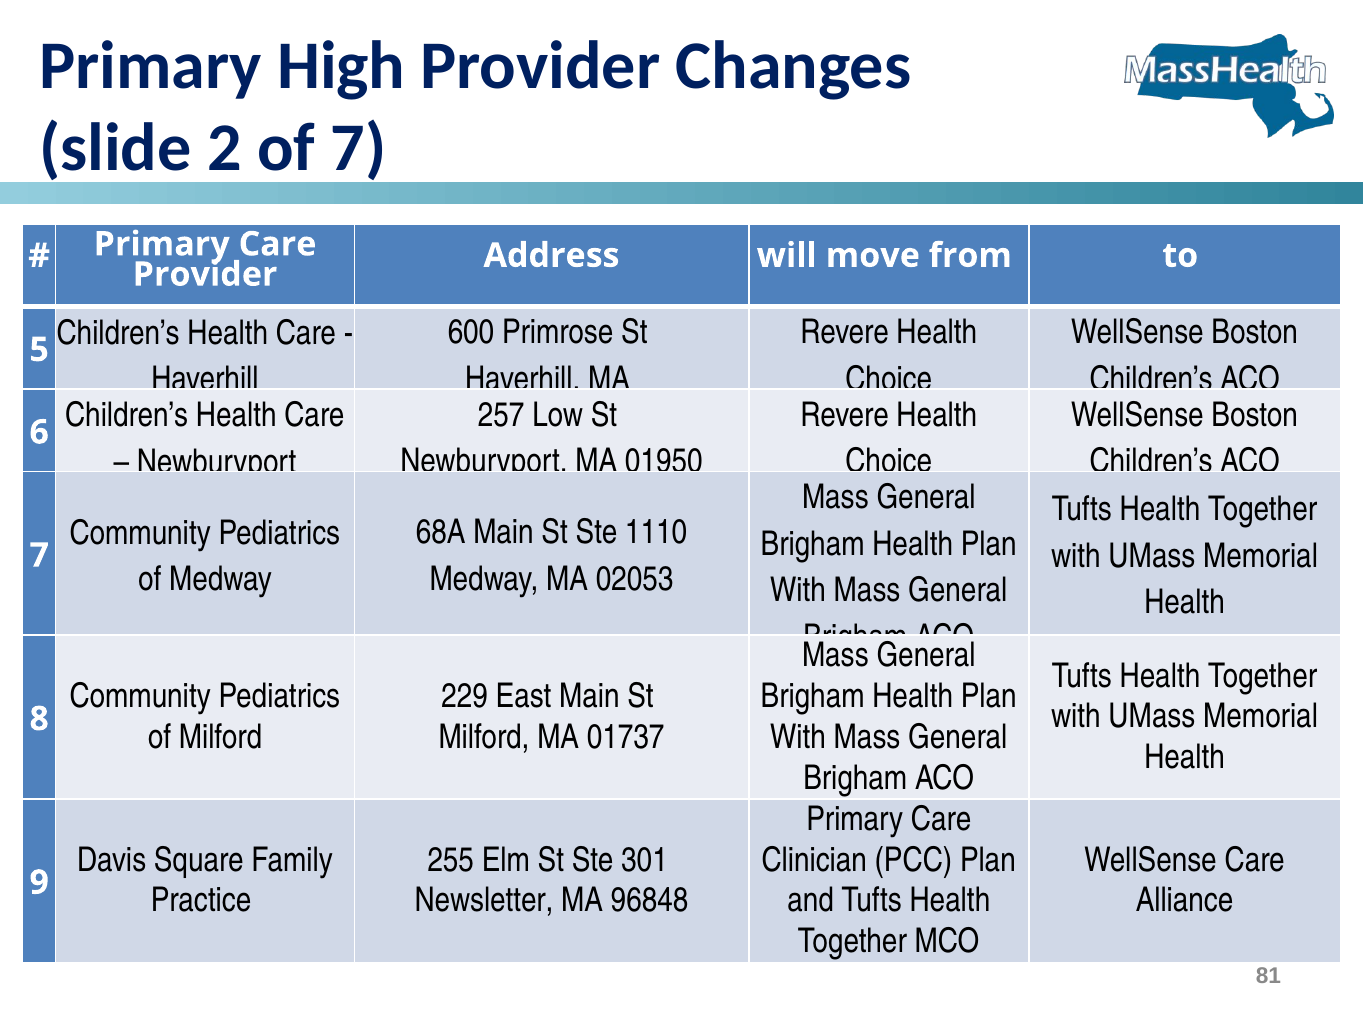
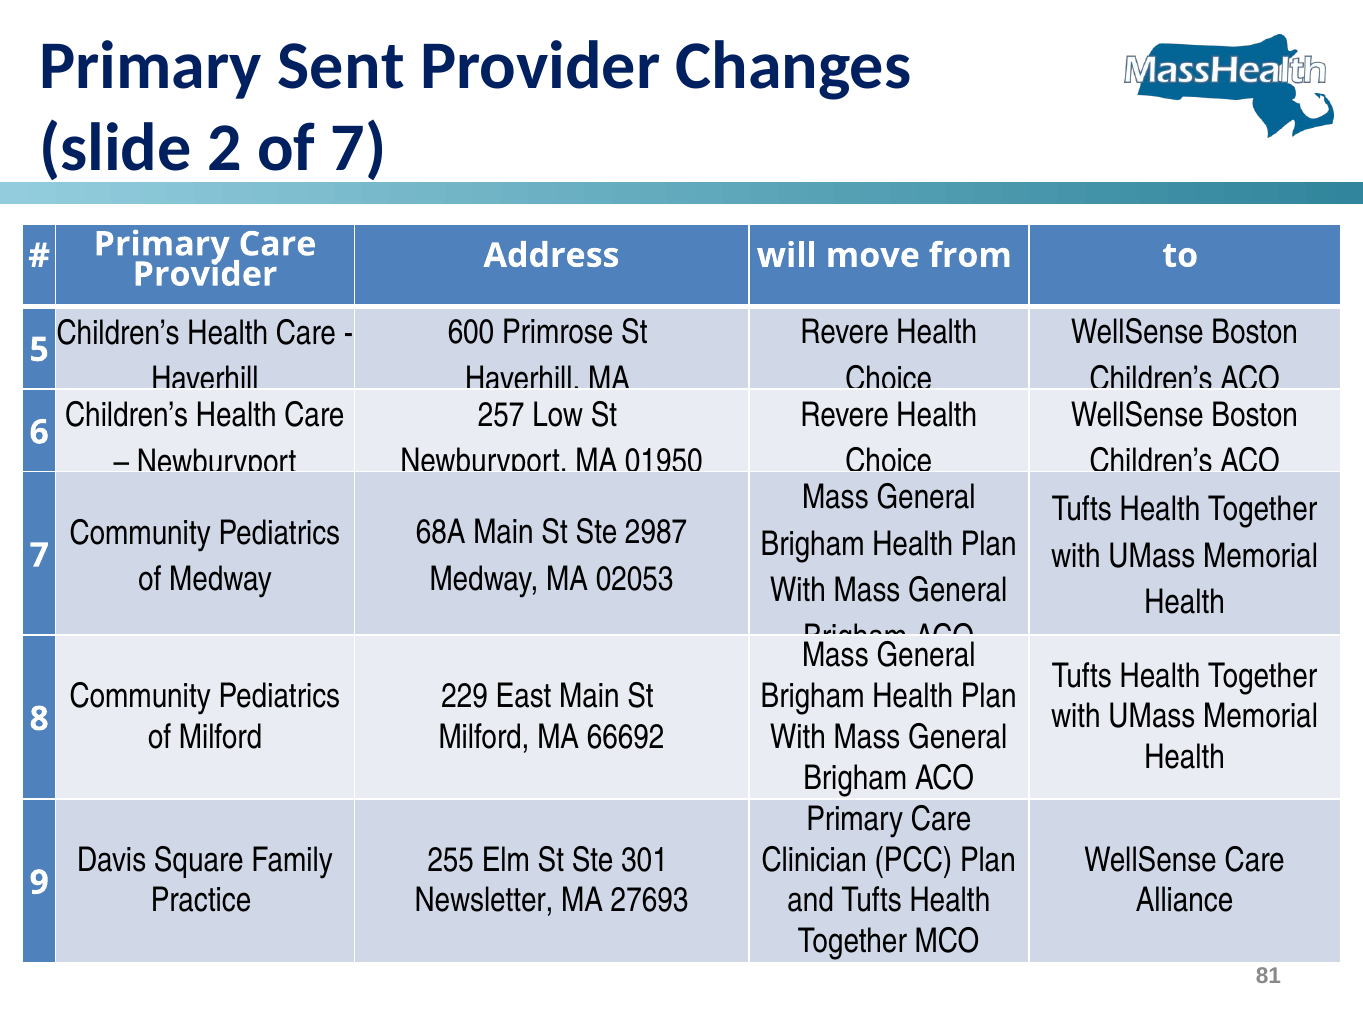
High: High -> Sent
1110: 1110 -> 2987
01737: 01737 -> 66692
96848: 96848 -> 27693
